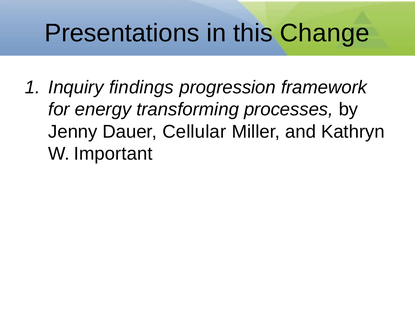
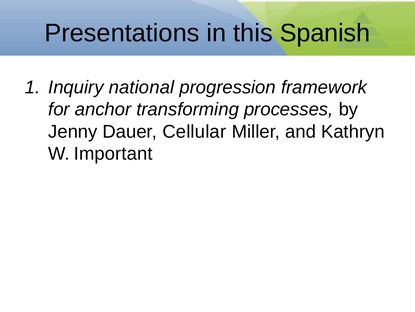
Change: Change -> Spanish
findings: findings -> national
energy: energy -> anchor
